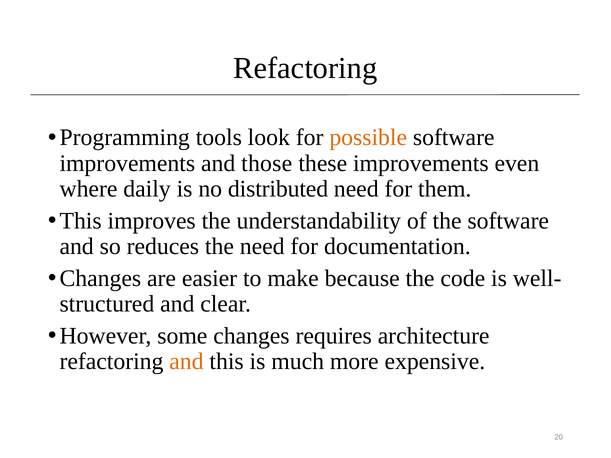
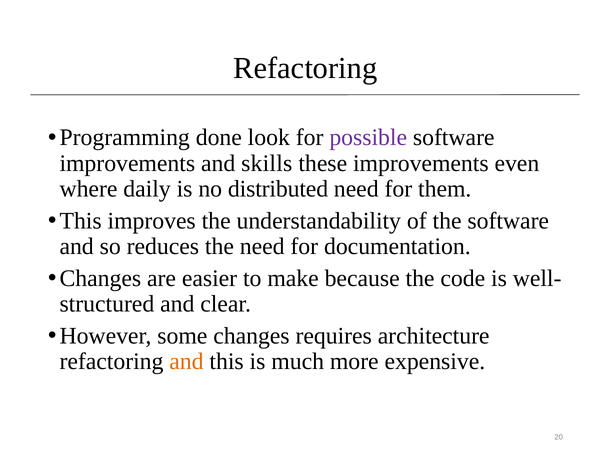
tools: tools -> done
possible colour: orange -> purple
those: those -> skills
